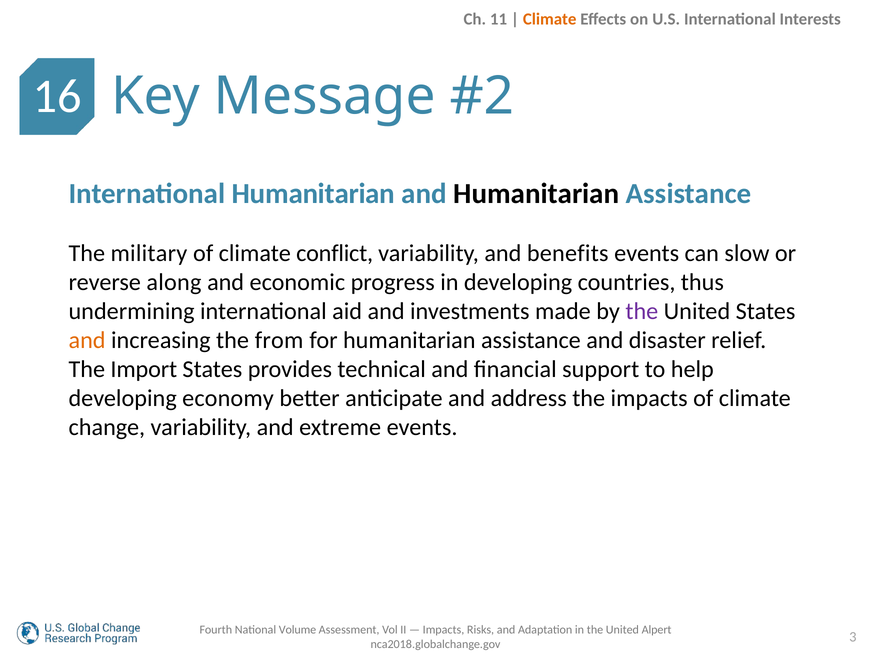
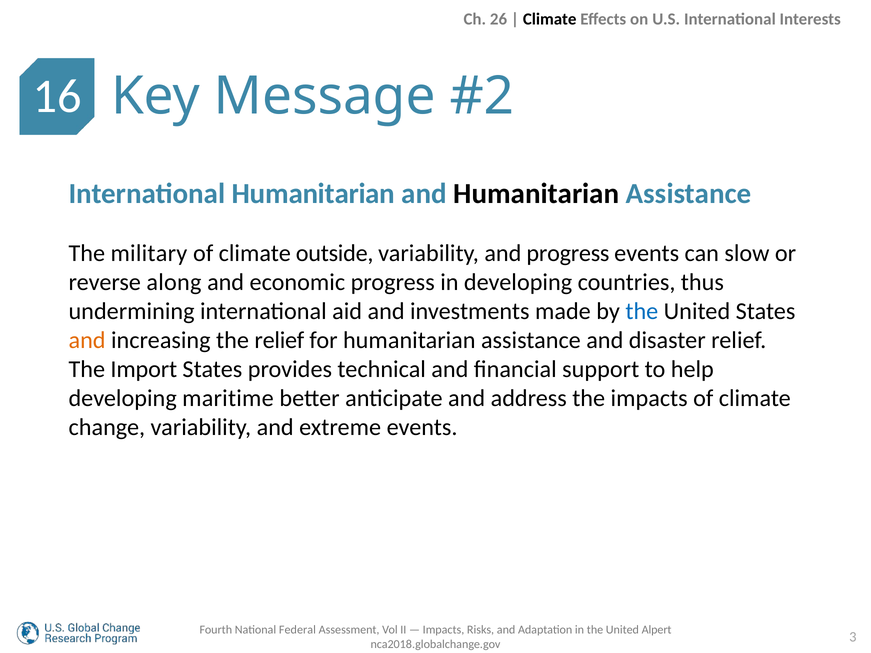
11: 11 -> 26
Climate at (550, 19) colour: orange -> black
conflict: conflict -> outside
and benefits: benefits -> progress
the at (642, 311) colour: purple -> blue
the from: from -> relief
economy: economy -> maritime
Volume: Volume -> Federal
